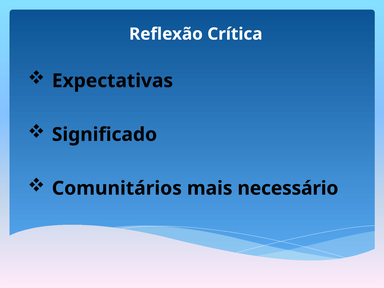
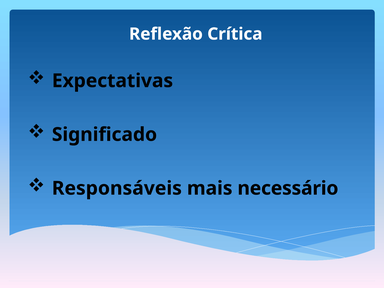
Comunitários: Comunitários -> Responsáveis
